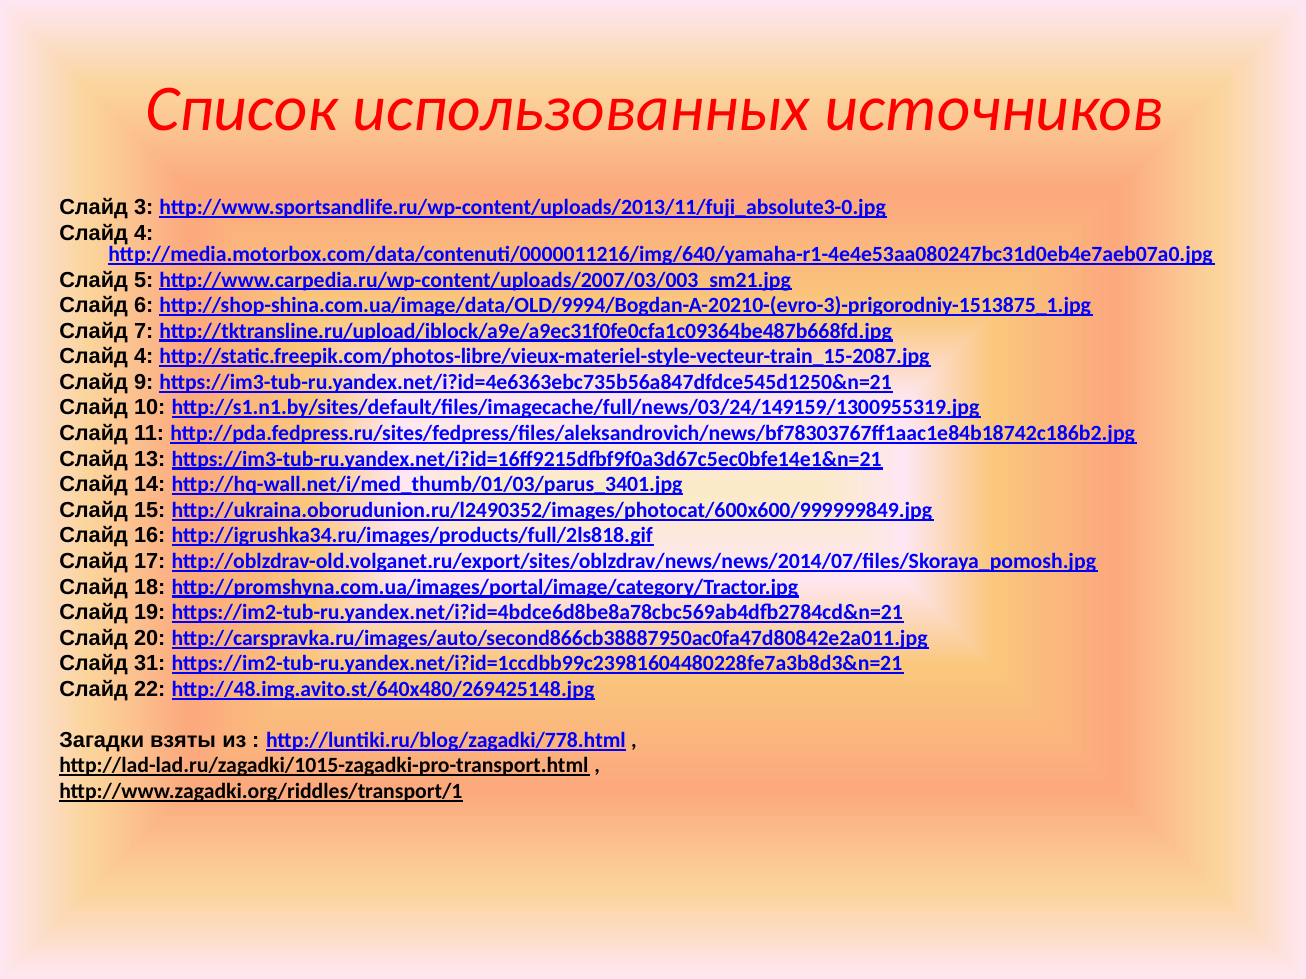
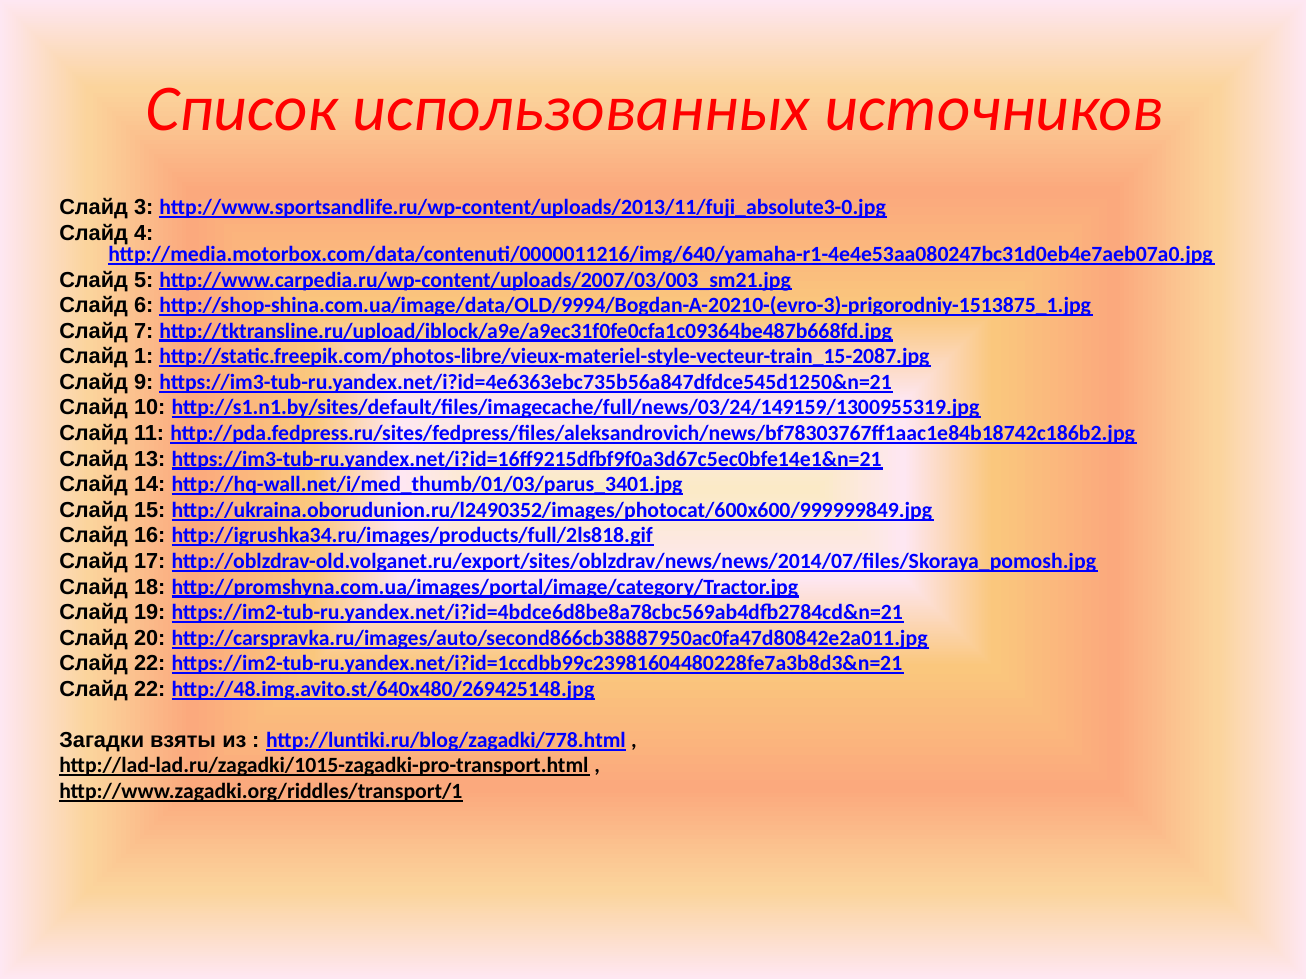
4 at (144, 357): 4 -> 1
31 at (150, 664): 31 -> 22
